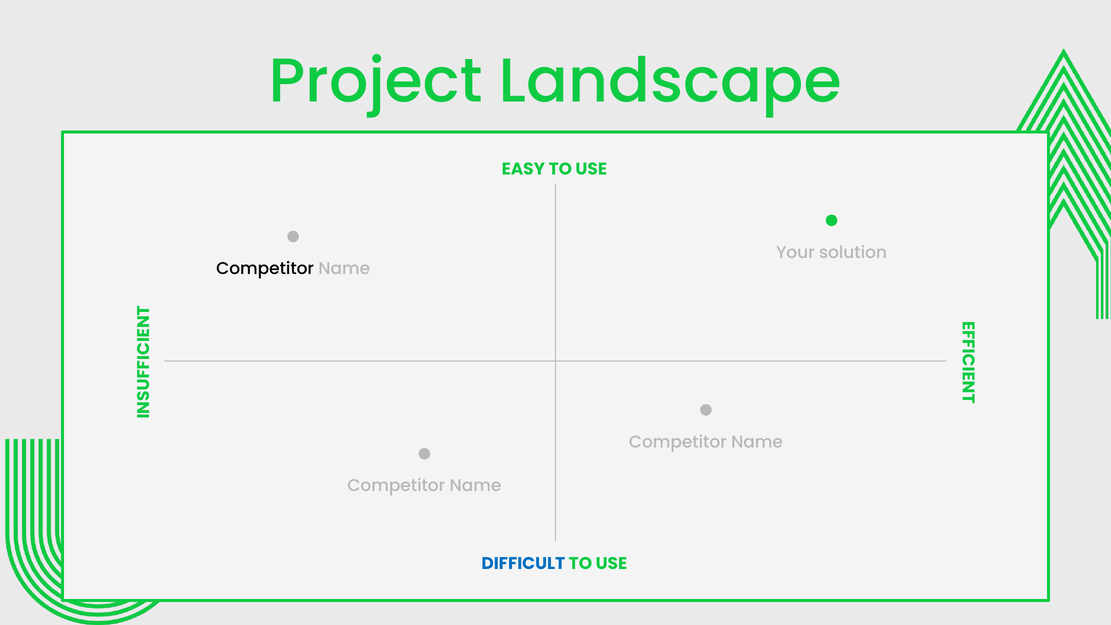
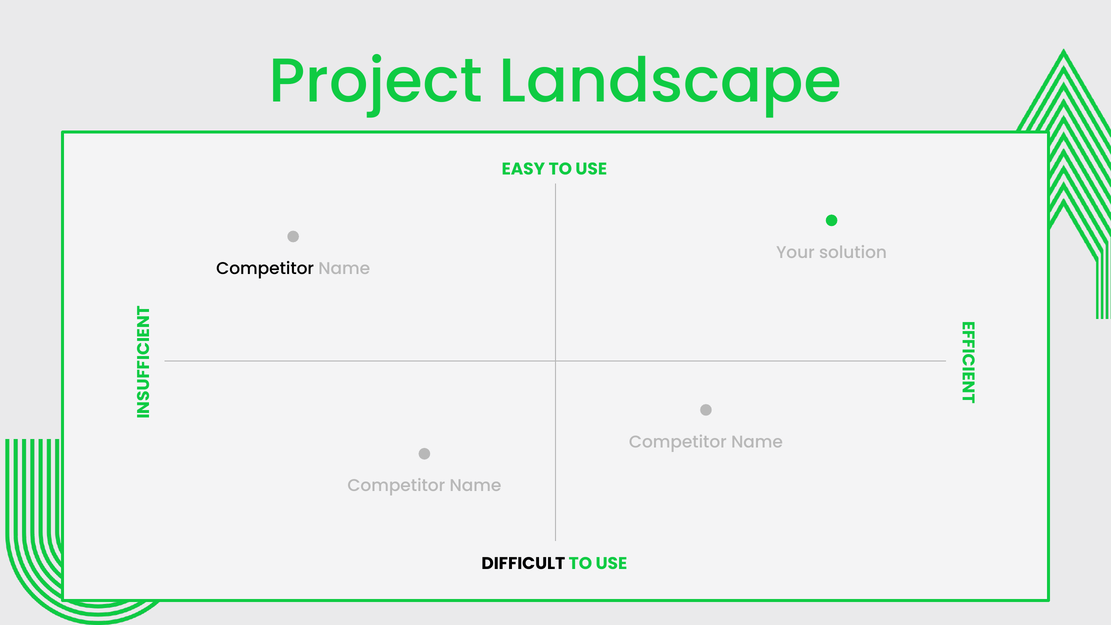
DIFFICULT colour: blue -> black
